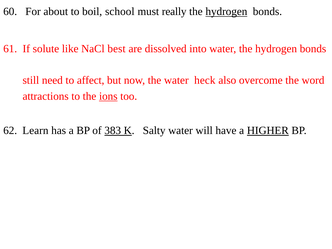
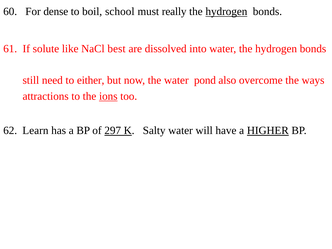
about: about -> dense
affect: affect -> either
heck: heck -> pond
word: word -> ways
383: 383 -> 297
